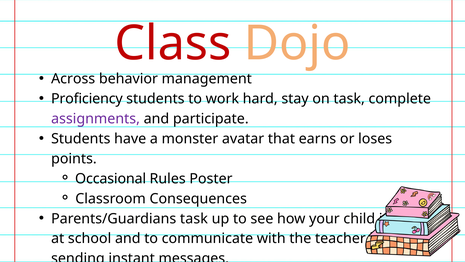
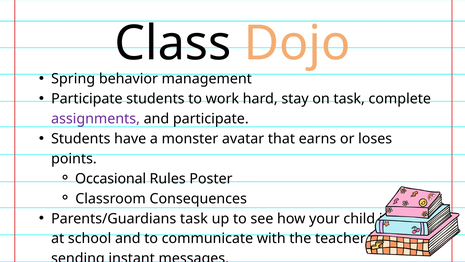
Class colour: red -> black
Across: Across -> Spring
Proficiency at (87, 99): Proficiency -> Participate
